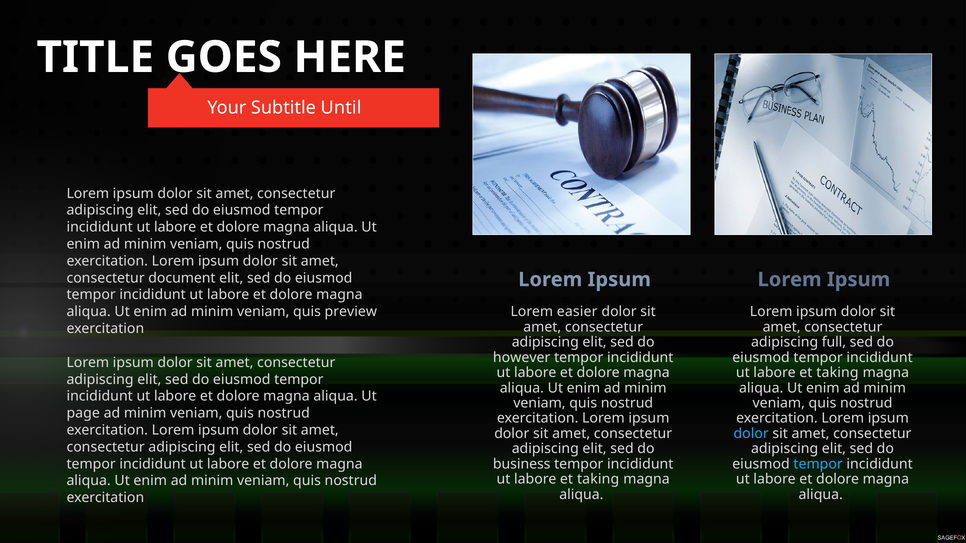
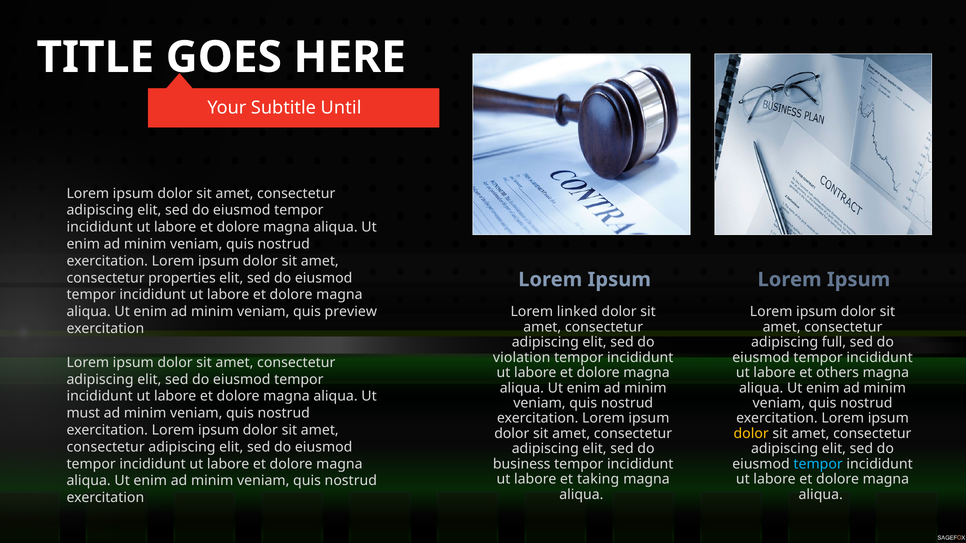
document: document -> properties
easier: easier -> linked
however: however -> violation
taking at (837, 373): taking -> others
page: page -> must
dolor at (751, 434) colour: light blue -> yellow
